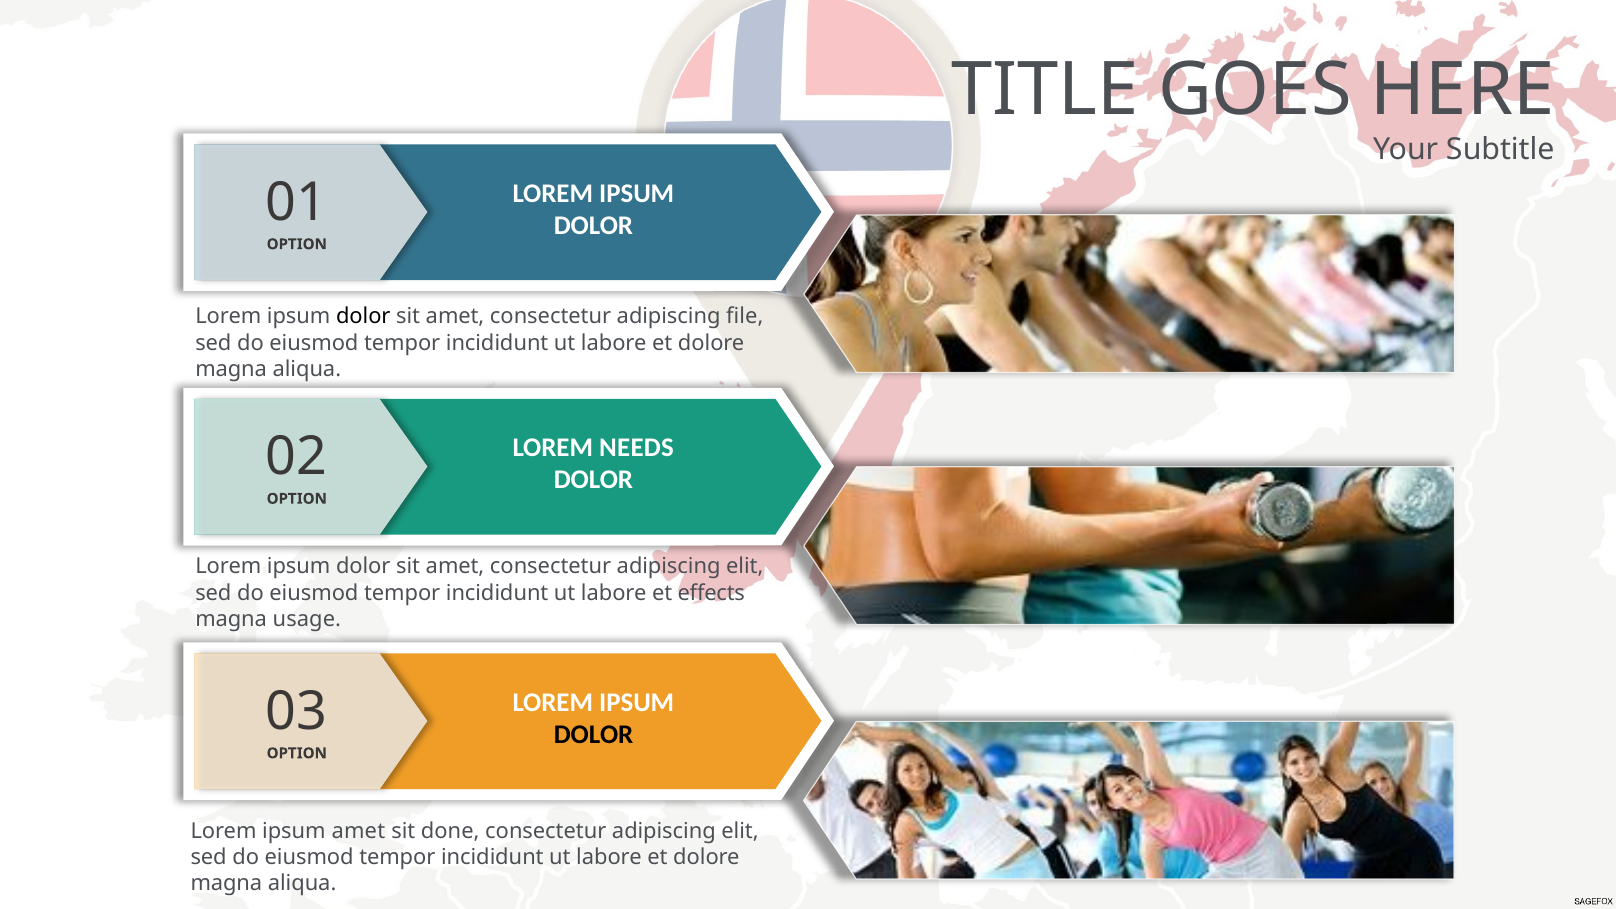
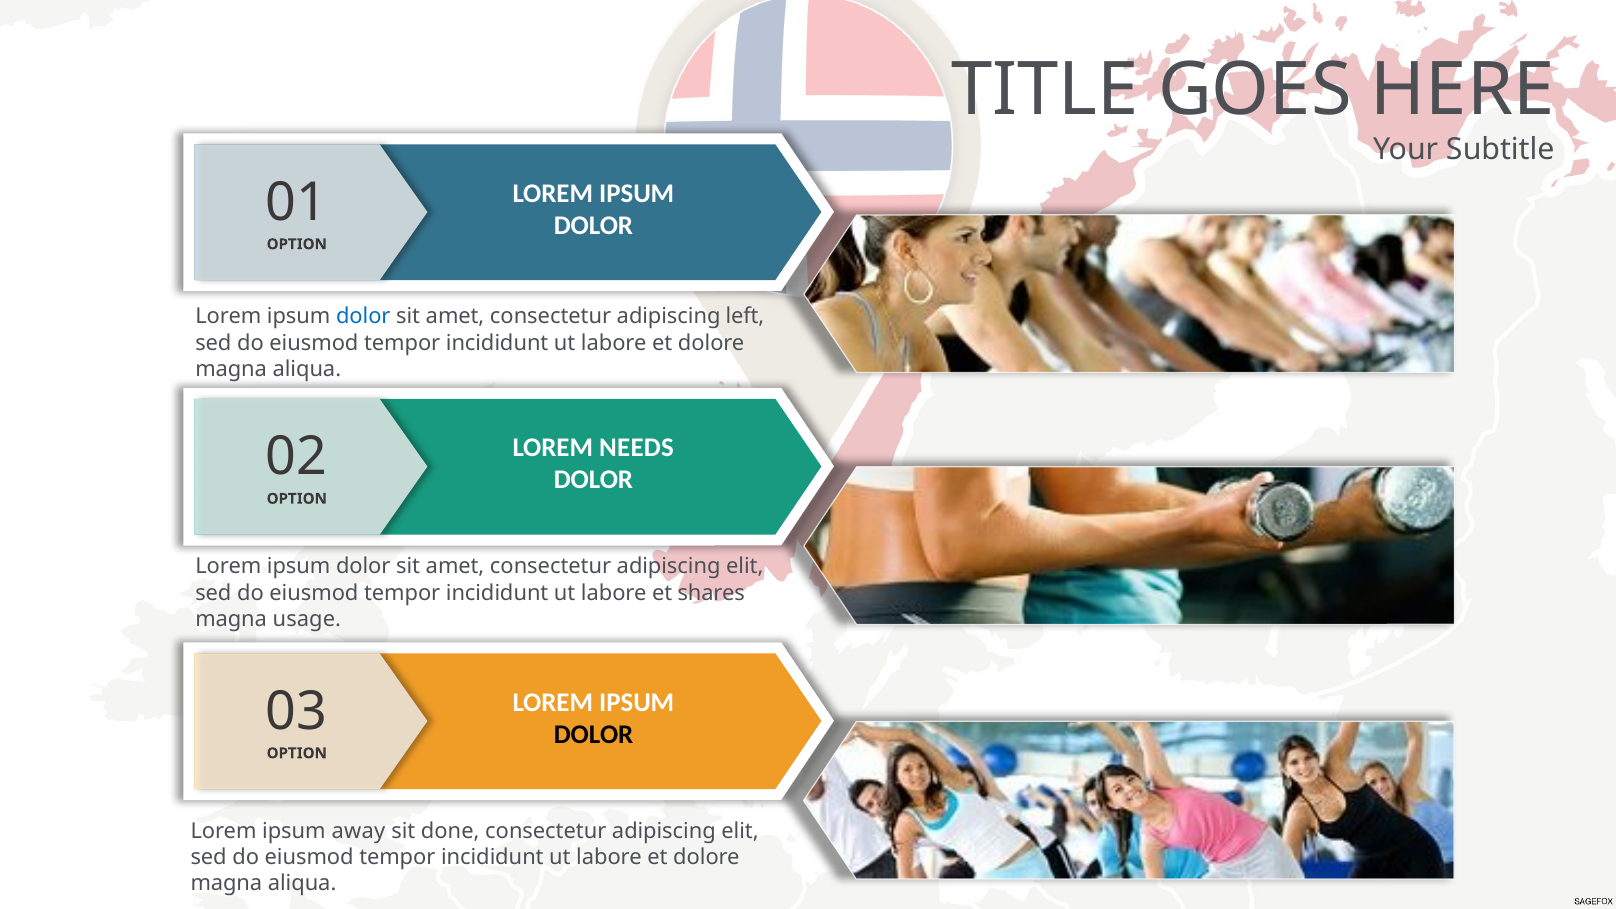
dolor at (363, 317) colour: black -> blue
file: file -> left
effects: effects -> shares
ipsum amet: amet -> away
